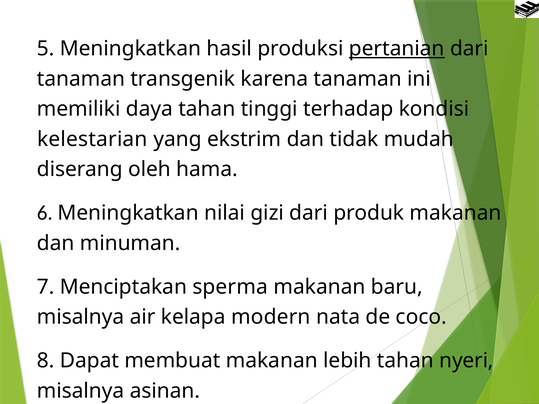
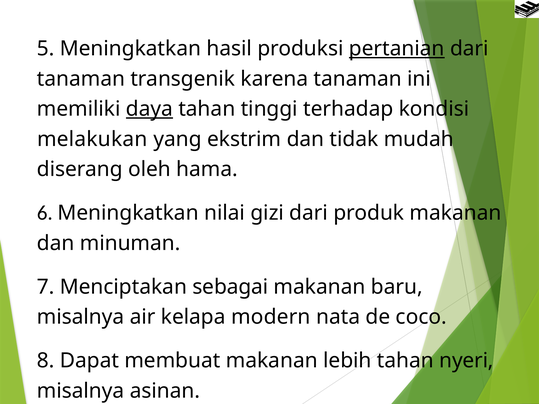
daya underline: none -> present
kelestarian: kelestarian -> melakukan
sperma: sperma -> sebagai
